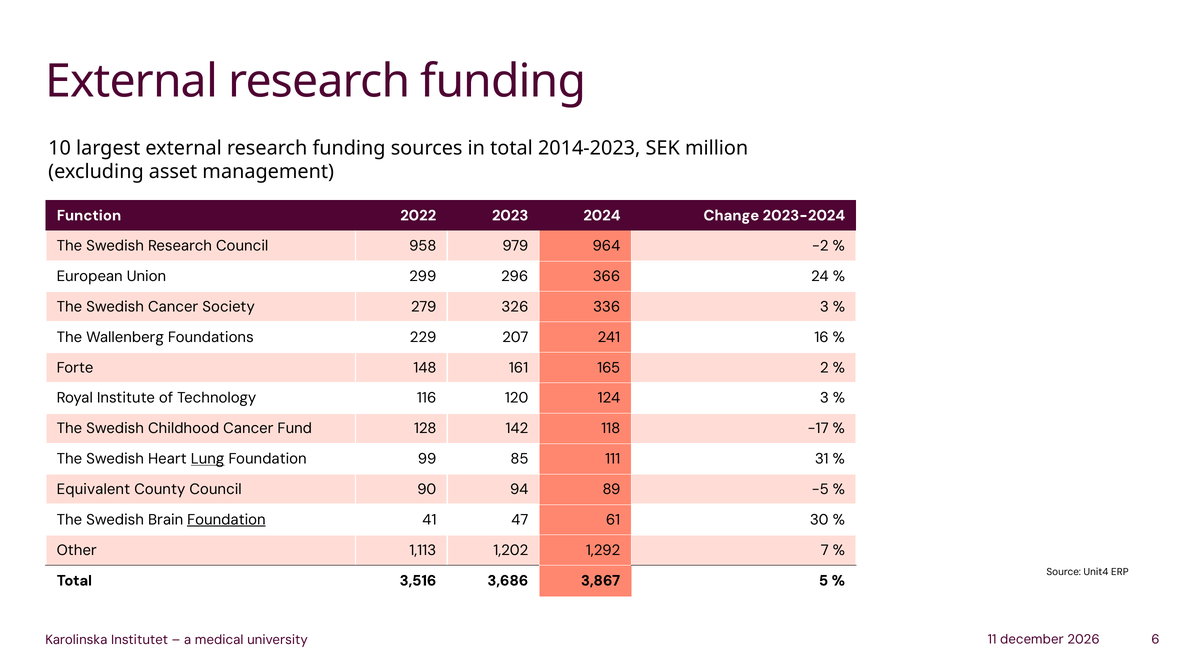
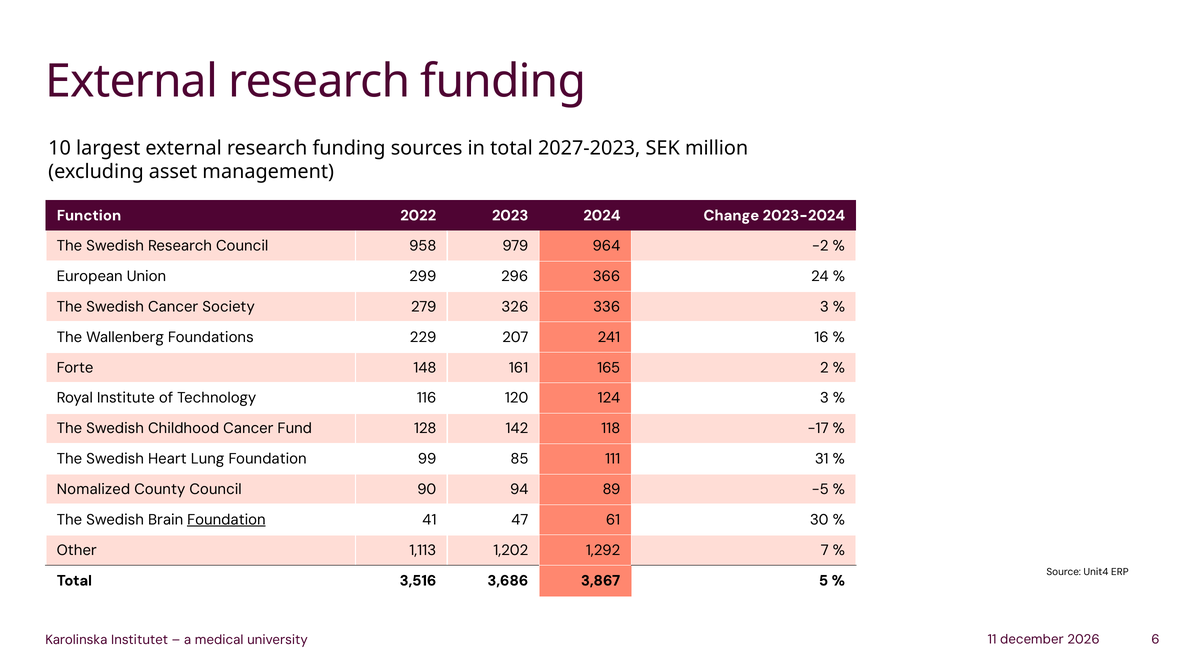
2014-2023: 2014-2023 -> 2027-2023
Lung underline: present -> none
Equivalent: Equivalent -> Nomalized
